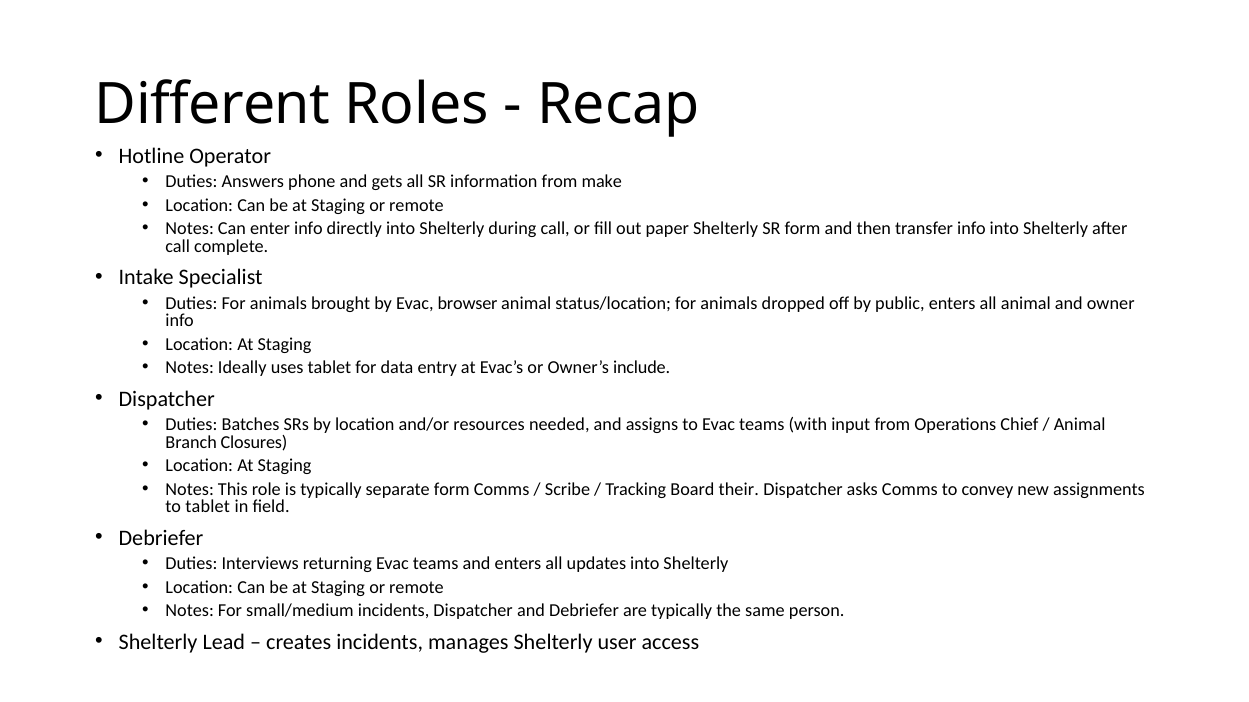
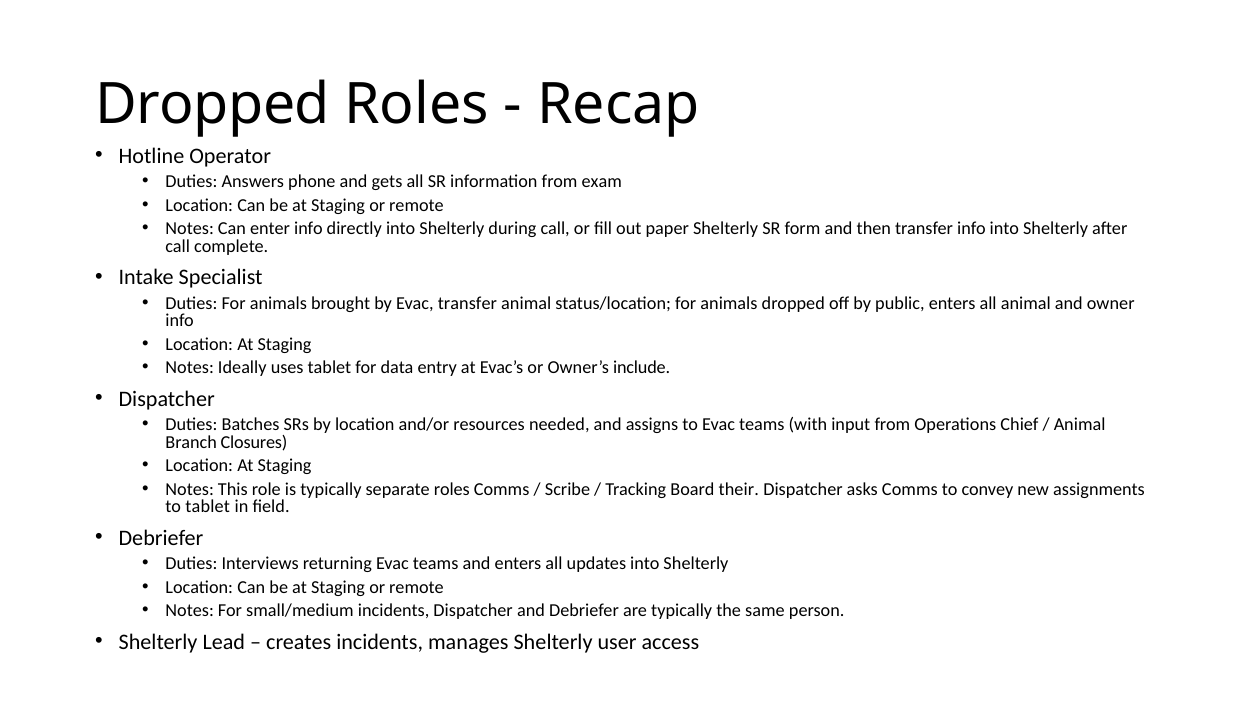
Different at (213, 105): Different -> Dropped
make: make -> exam
Evac browser: browser -> transfer
separate form: form -> roles
